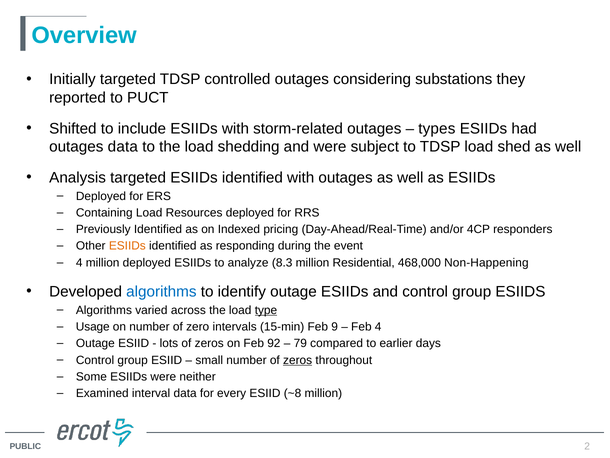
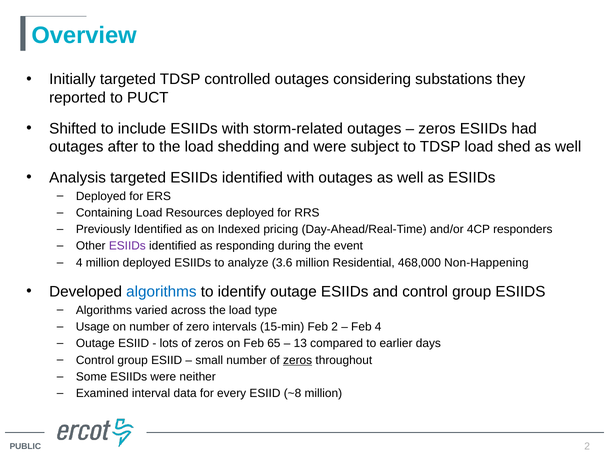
types at (437, 128): types -> zeros
outages data: data -> after
ESIIDs at (127, 246) colour: orange -> purple
8.3: 8.3 -> 3.6
type underline: present -> none
Feb 9: 9 -> 2
92: 92 -> 65
79: 79 -> 13
